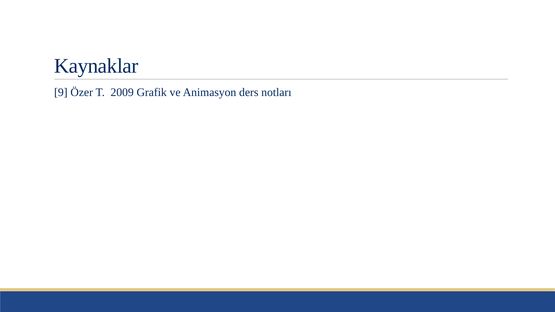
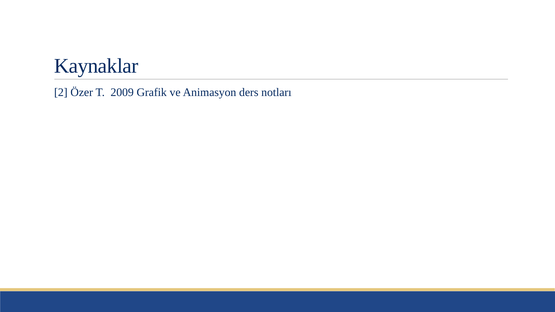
9: 9 -> 2
